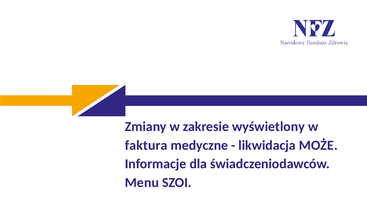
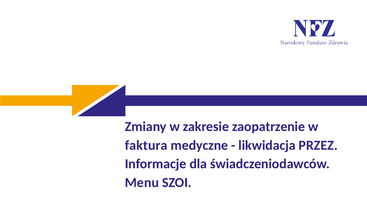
wyświetlony: wyświetlony -> zaopatrzenie
MOŻE: MOŻE -> PRZEZ
